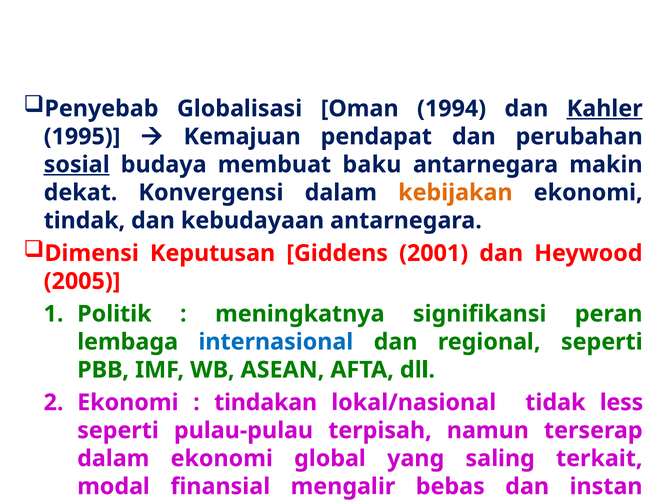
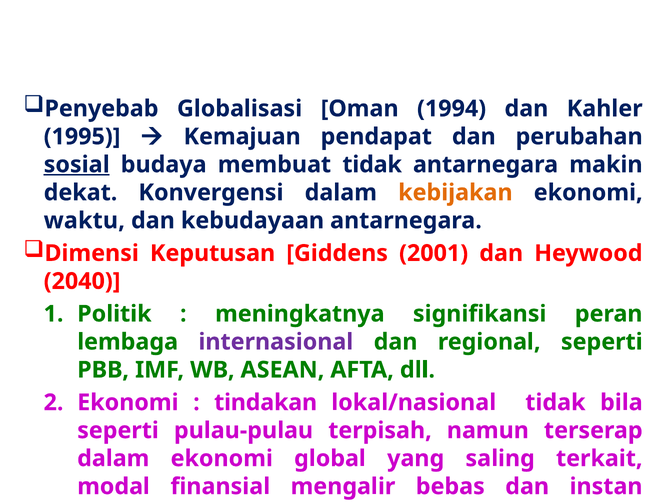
Kahler underline: present -> none
membuat baku: baku -> tidak
tindak: tindak -> waktu
2005: 2005 -> 2040
internasional colour: blue -> purple
less: less -> bila
